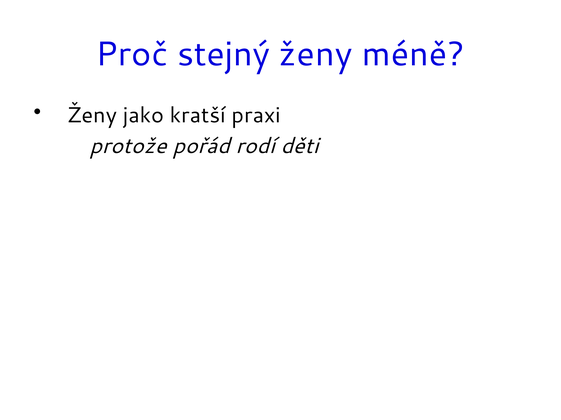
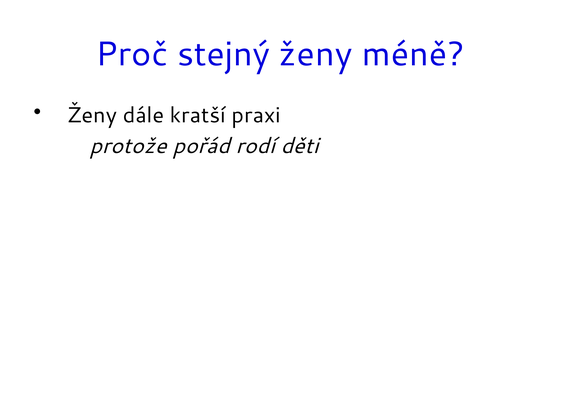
jako: jako -> dále
